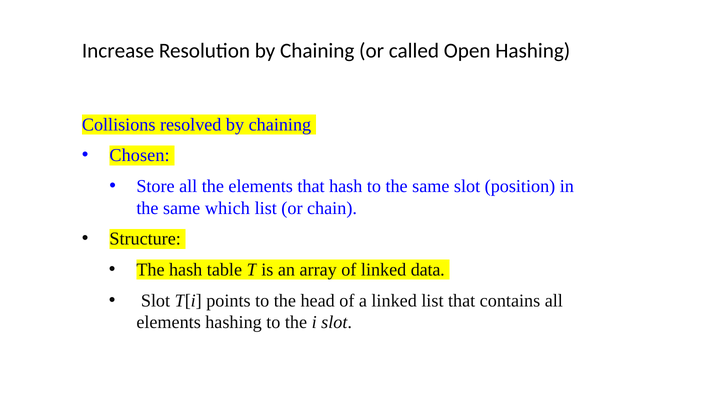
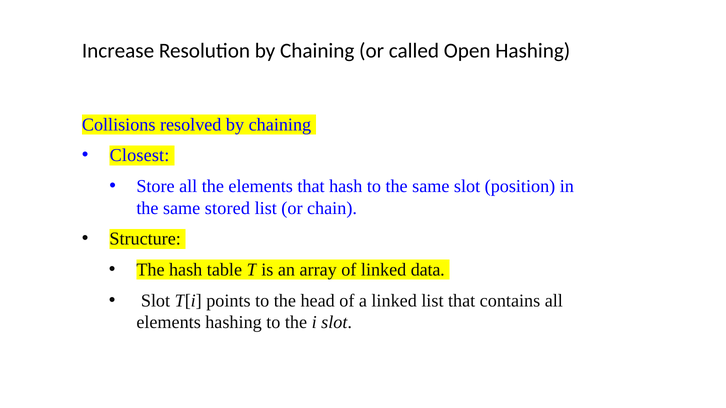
Chosen: Chosen -> Closest
which: which -> stored
